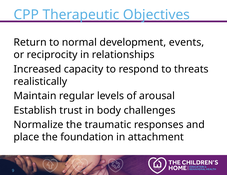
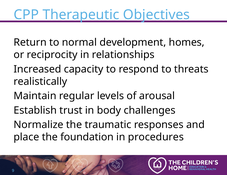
events: events -> homes
attachment: attachment -> procedures
